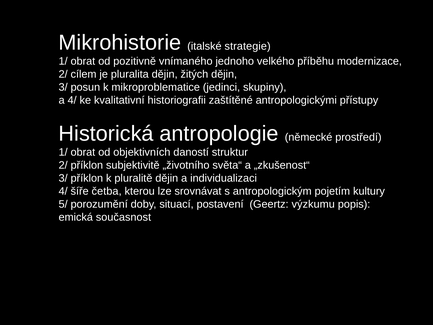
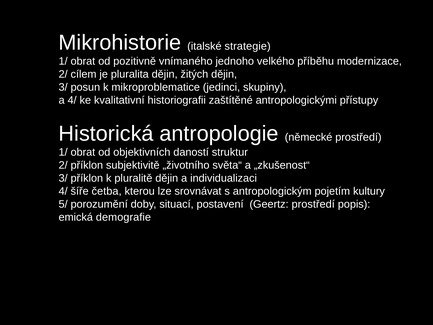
Geertz výzkumu: výzkumu -> prostředí
současnost: současnost -> demografie
